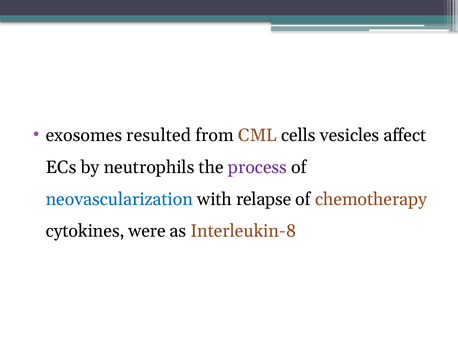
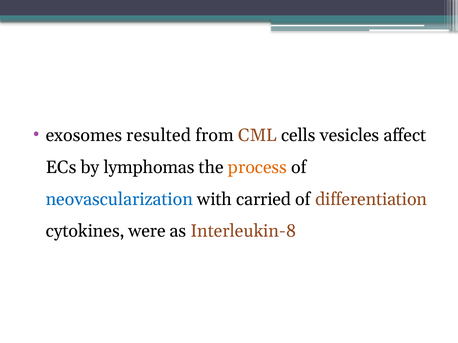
neutrophils: neutrophils -> lymphomas
process colour: purple -> orange
relapse: relapse -> carried
chemotherapy: chemotherapy -> differentiation
